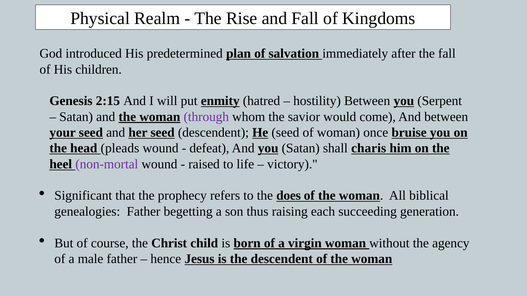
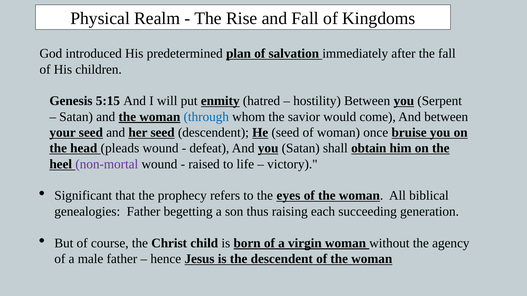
2:15: 2:15 -> 5:15
through colour: purple -> blue
charis: charis -> obtain
does: does -> eyes
